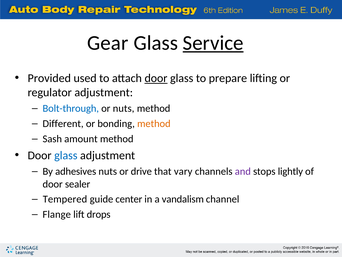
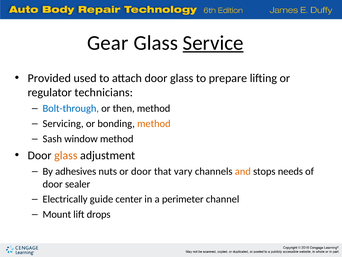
door at (156, 78) underline: present -> none
regulator adjustment: adjustment -> technicians
or nuts: nuts -> then
Different: Different -> Servicing
amount: amount -> window
glass at (66, 155) colour: blue -> orange
or drive: drive -> door
and colour: purple -> orange
lightly: lightly -> needs
Tempered: Tempered -> Electrically
vandalism: vandalism -> perimeter
Flange: Flange -> Mount
